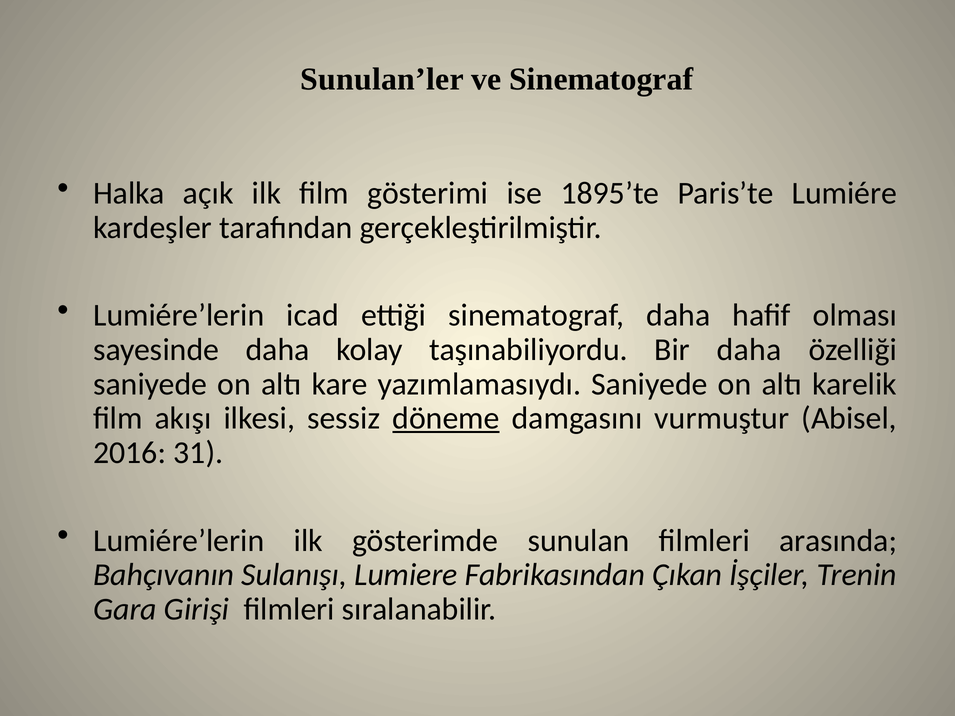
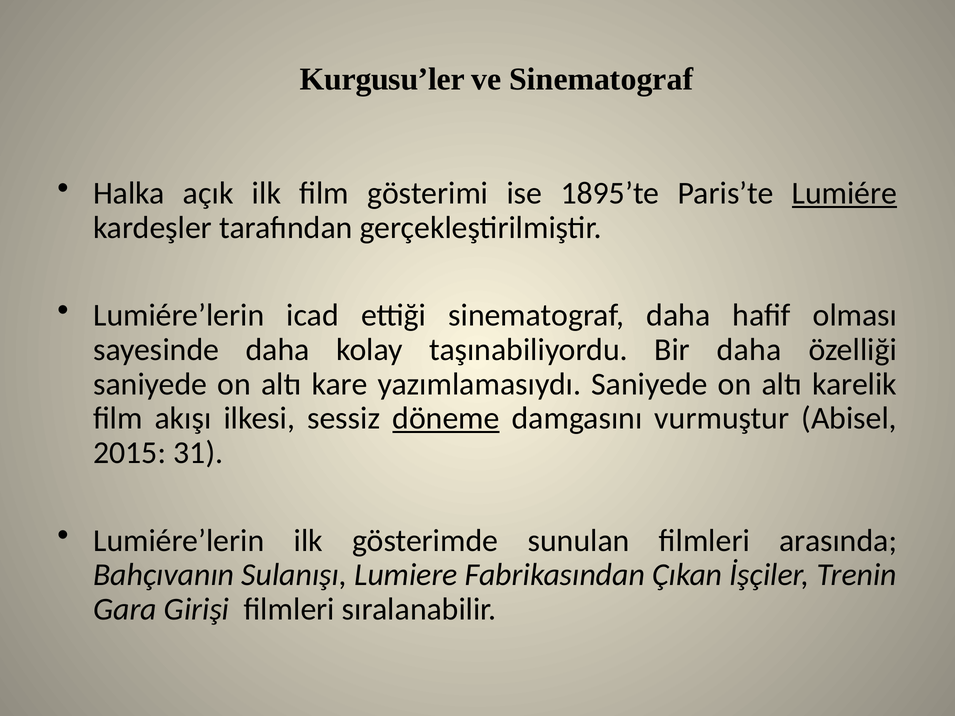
Sunulan’ler: Sunulan’ler -> Kurgusu’ler
Lumiére underline: none -> present
2016: 2016 -> 2015
